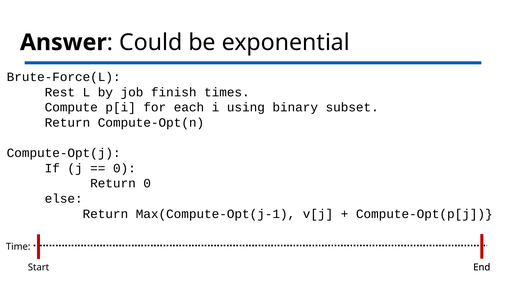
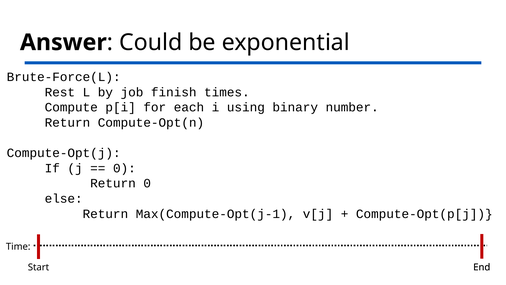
subset: subset -> number
